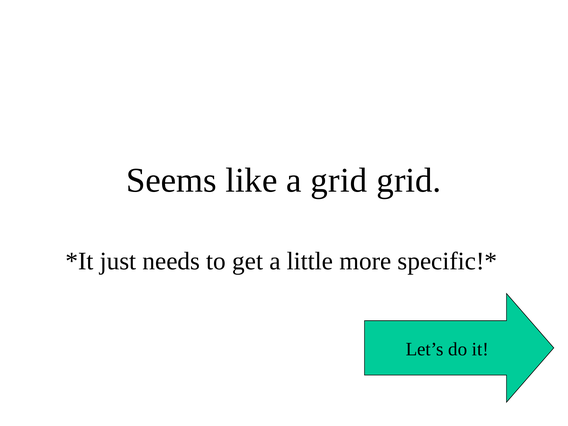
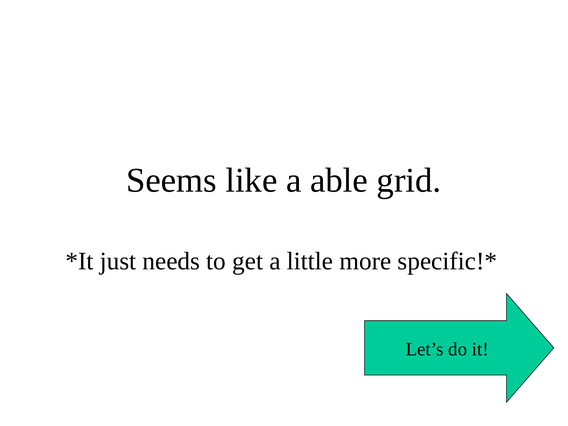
a grid: grid -> able
